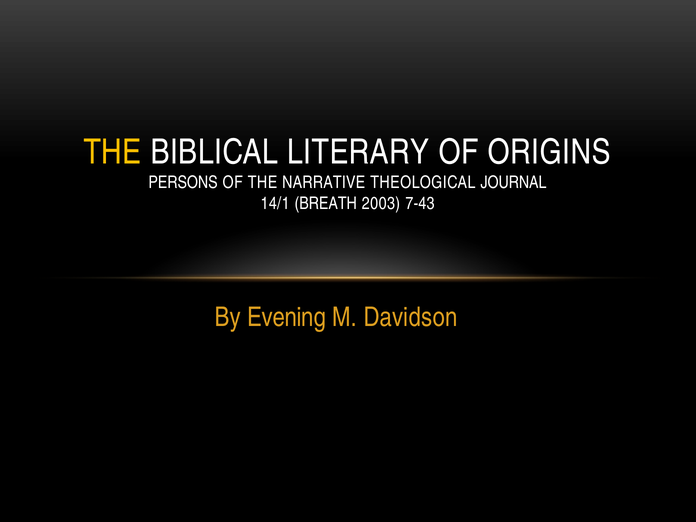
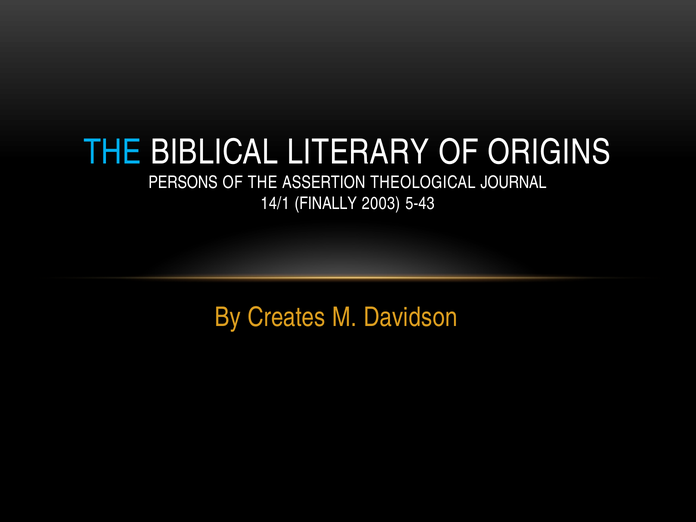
THE at (113, 152) colour: yellow -> light blue
NARRATIVE: NARRATIVE -> ASSERTION
BREATH: BREATH -> FINALLY
7-43: 7-43 -> 5-43
Evening: Evening -> Creates
